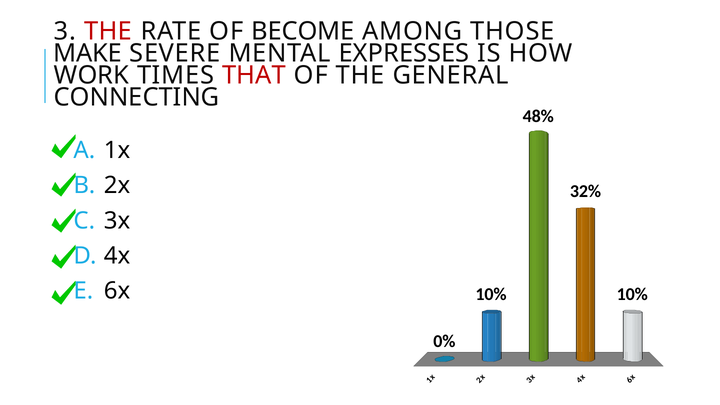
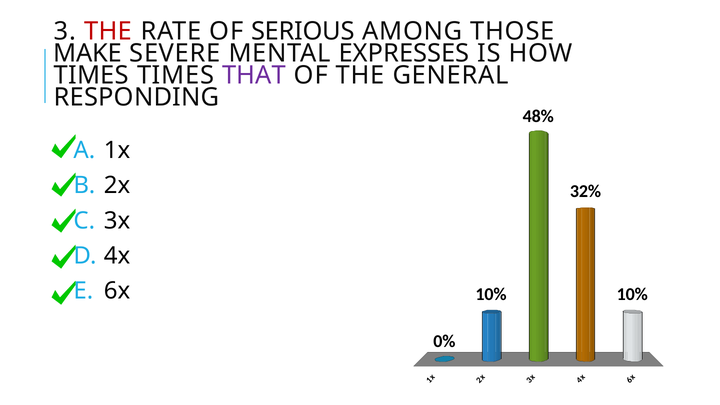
BECOME: BECOME -> SERIOUS
WORK at (91, 75): WORK -> TIMES
THAT colour: red -> purple
CONNECTING: CONNECTING -> RESPONDING
